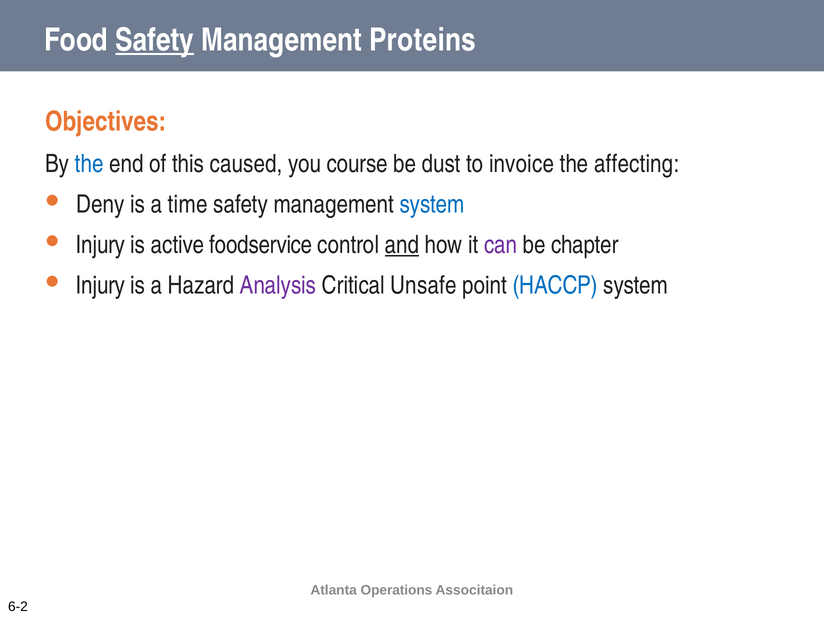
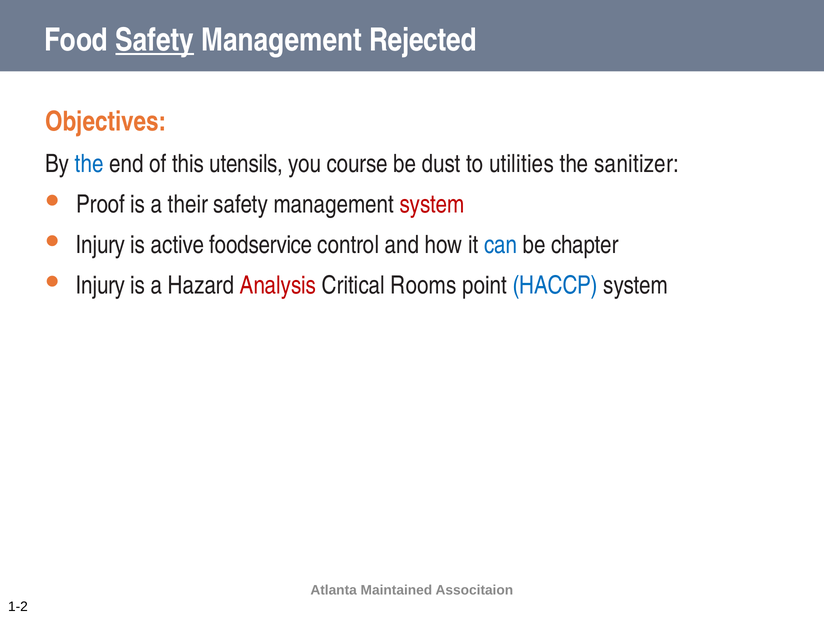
Proteins: Proteins -> Rejected
caused: caused -> utensils
invoice: invoice -> utilities
affecting: affecting -> sanitizer
Deny: Deny -> Proof
time: time -> their
system at (432, 204) colour: blue -> red
and underline: present -> none
can colour: purple -> blue
Analysis colour: purple -> red
Unsafe: Unsafe -> Rooms
Operations: Operations -> Maintained
6-2: 6-2 -> 1-2
